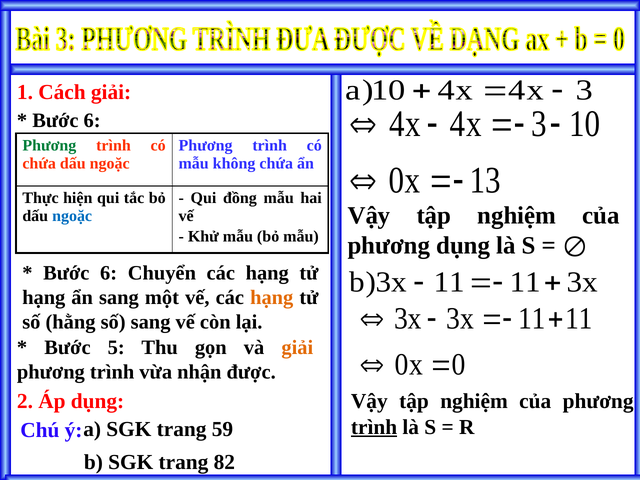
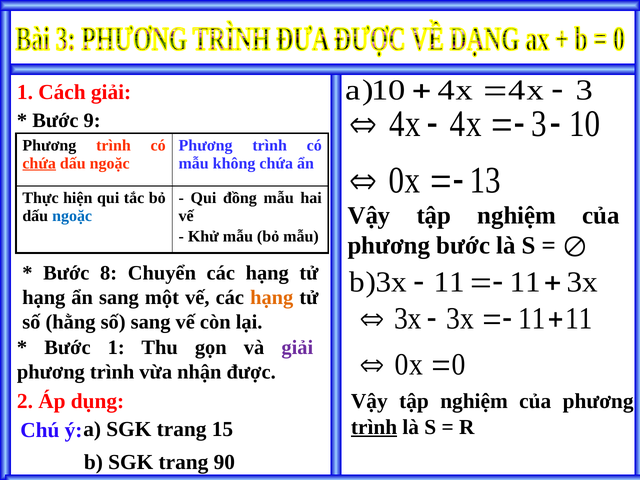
6 at (92, 121): 6 -> 9
Phương at (49, 146) colour: green -> black
chứa at (39, 163) underline: none -> present
phương dụng: dụng -> bước
6 at (109, 273): 6 -> 8
Bước 5: 5 -> 1
giải at (297, 347) colour: orange -> purple
59: 59 -> 15
82: 82 -> 90
